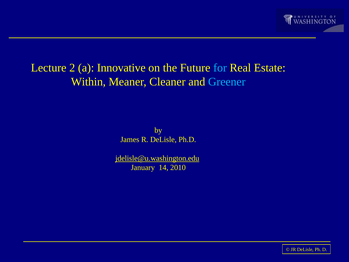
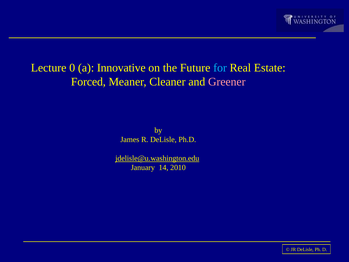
2: 2 -> 0
Within: Within -> Forced
Greener colour: light blue -> pink
